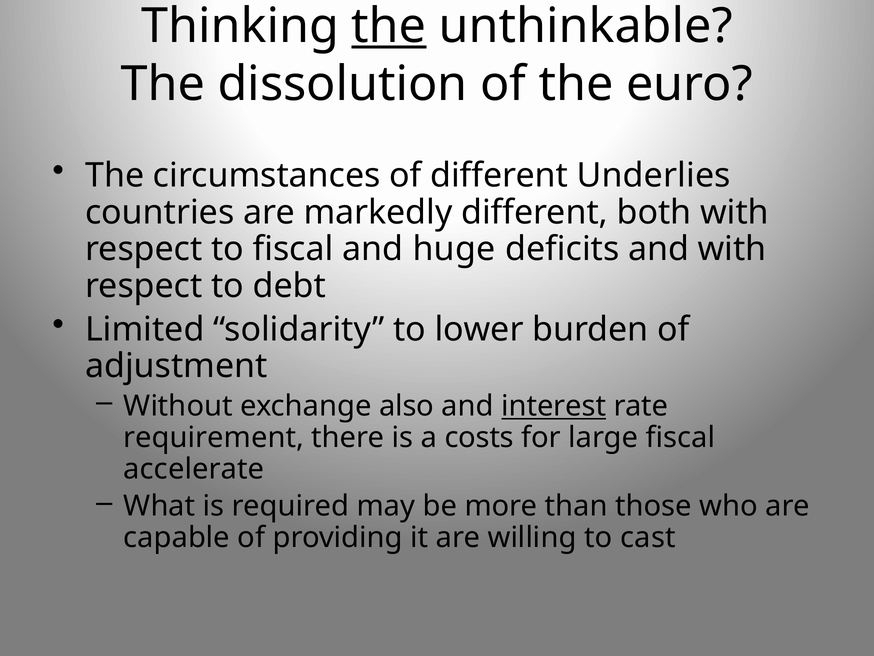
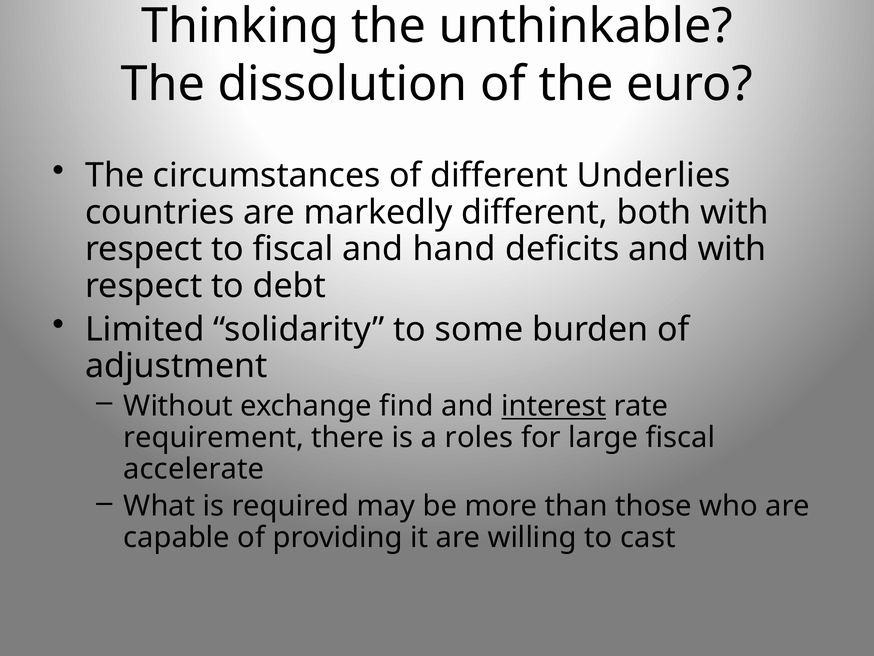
the at (389, 26) underline: present -> none
huge: huge -> hand
lower: lower -> some
also: also -> find
costs: costs -> roles
